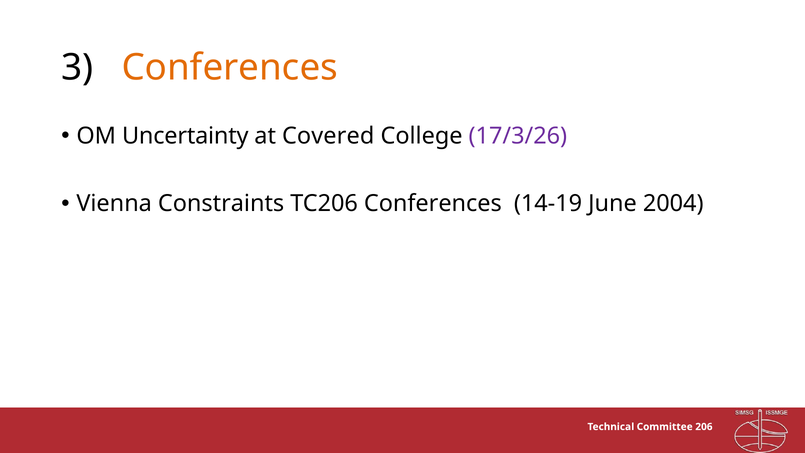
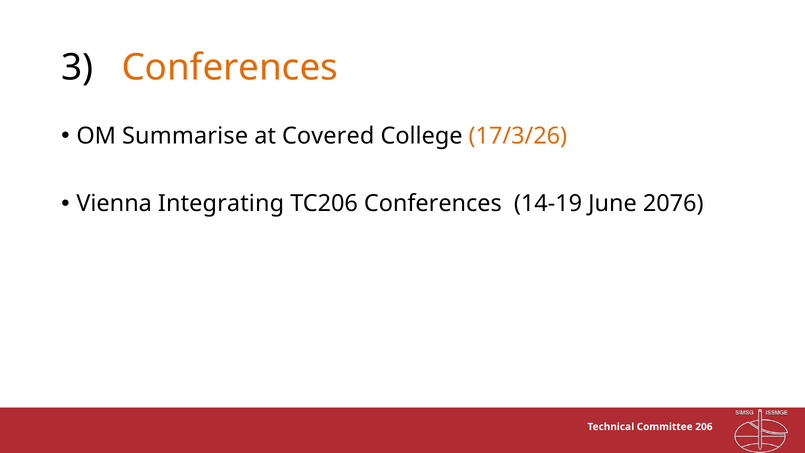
Uncertainty: Uncertainty -> Summarise
17/3/26 colour: purple -> orange
Constraints: Constraints -> Integrating
2004: 2004 -> 2076
